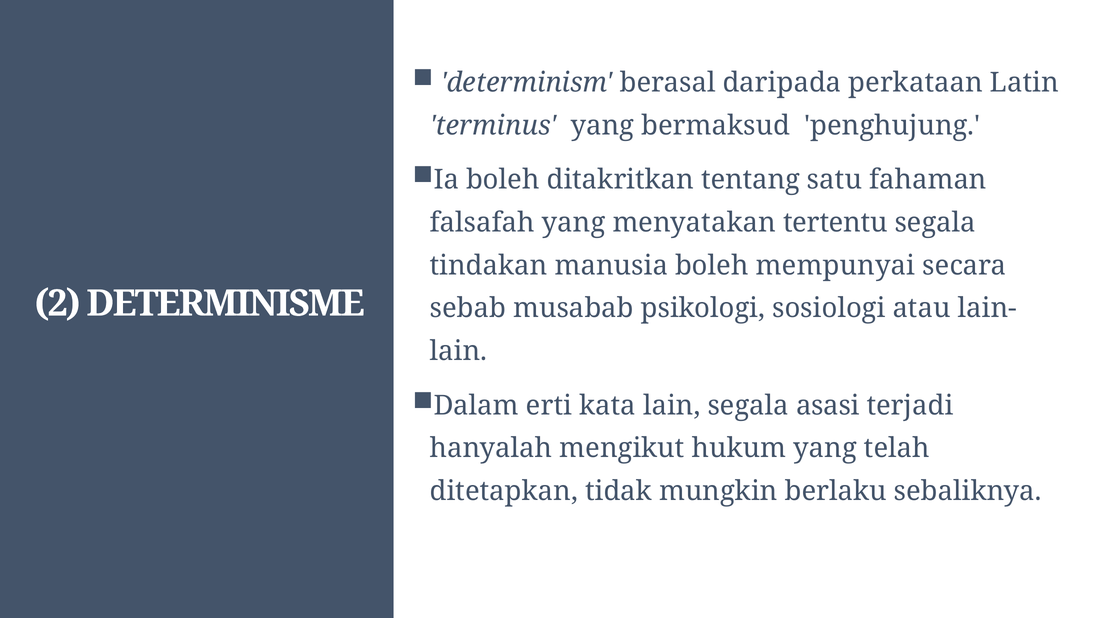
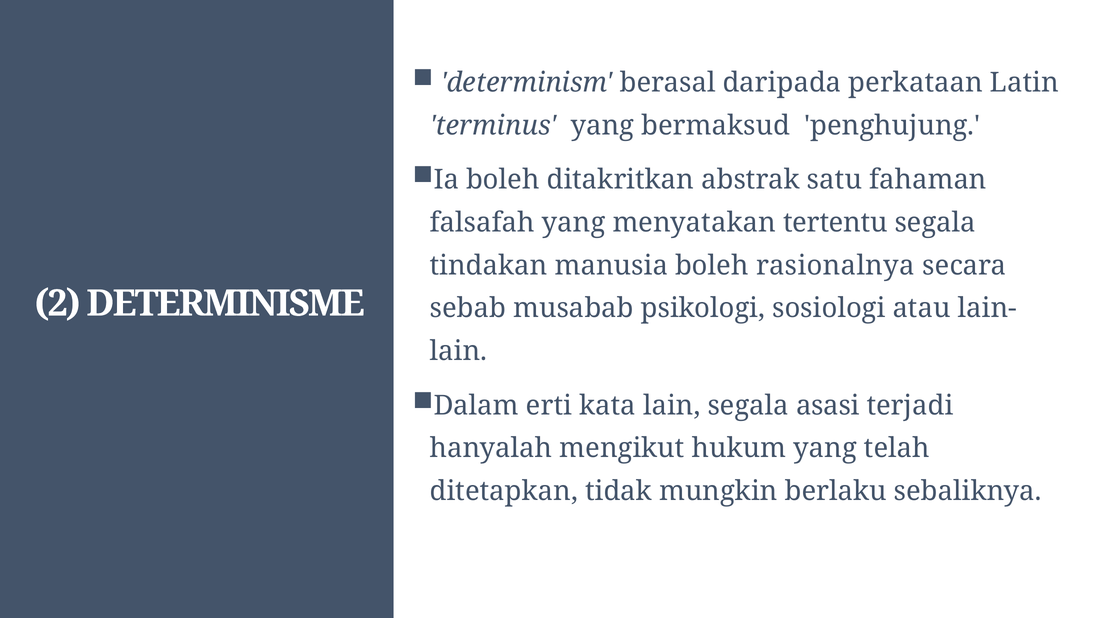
tentang: tentang -> abstrak
mempunyai: mempunyai -> rasionalnya
